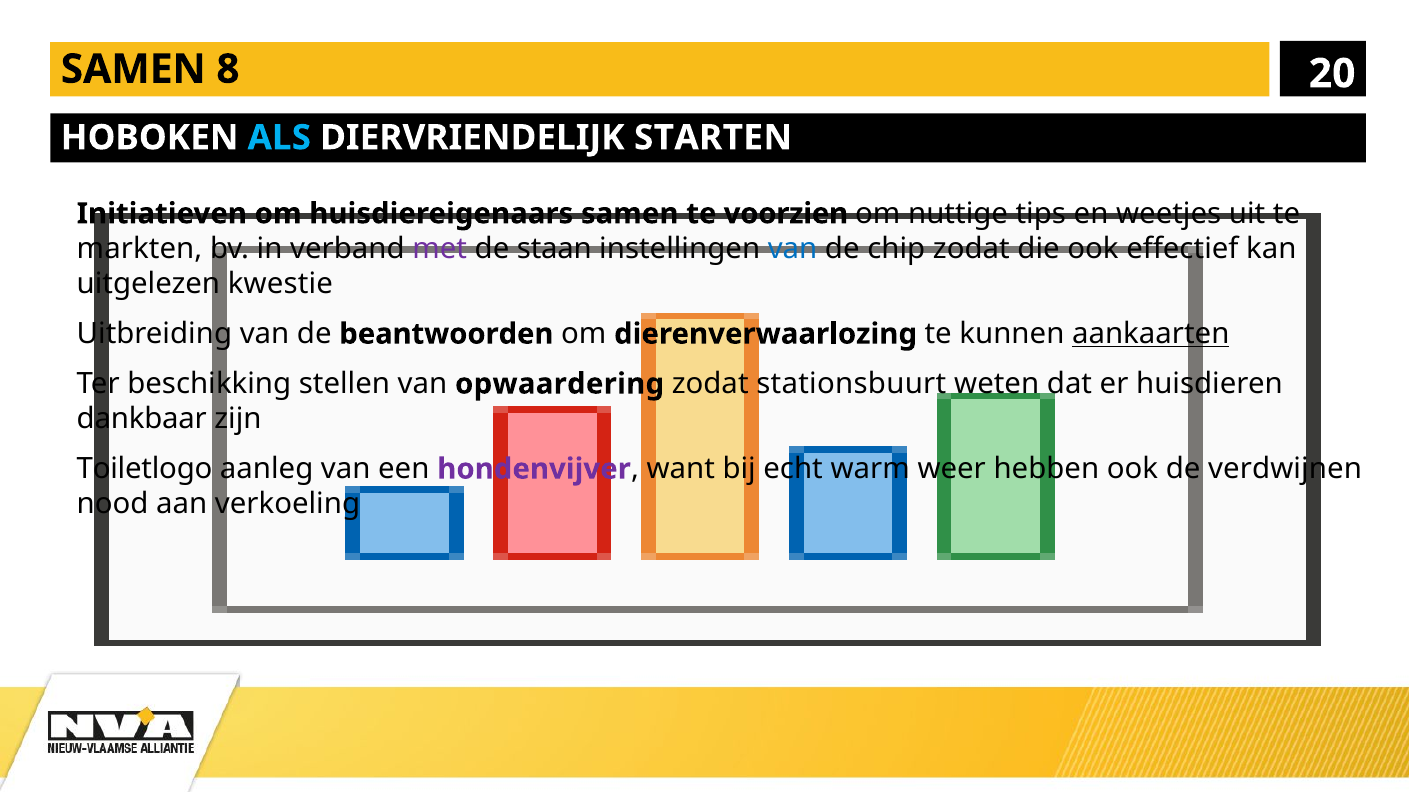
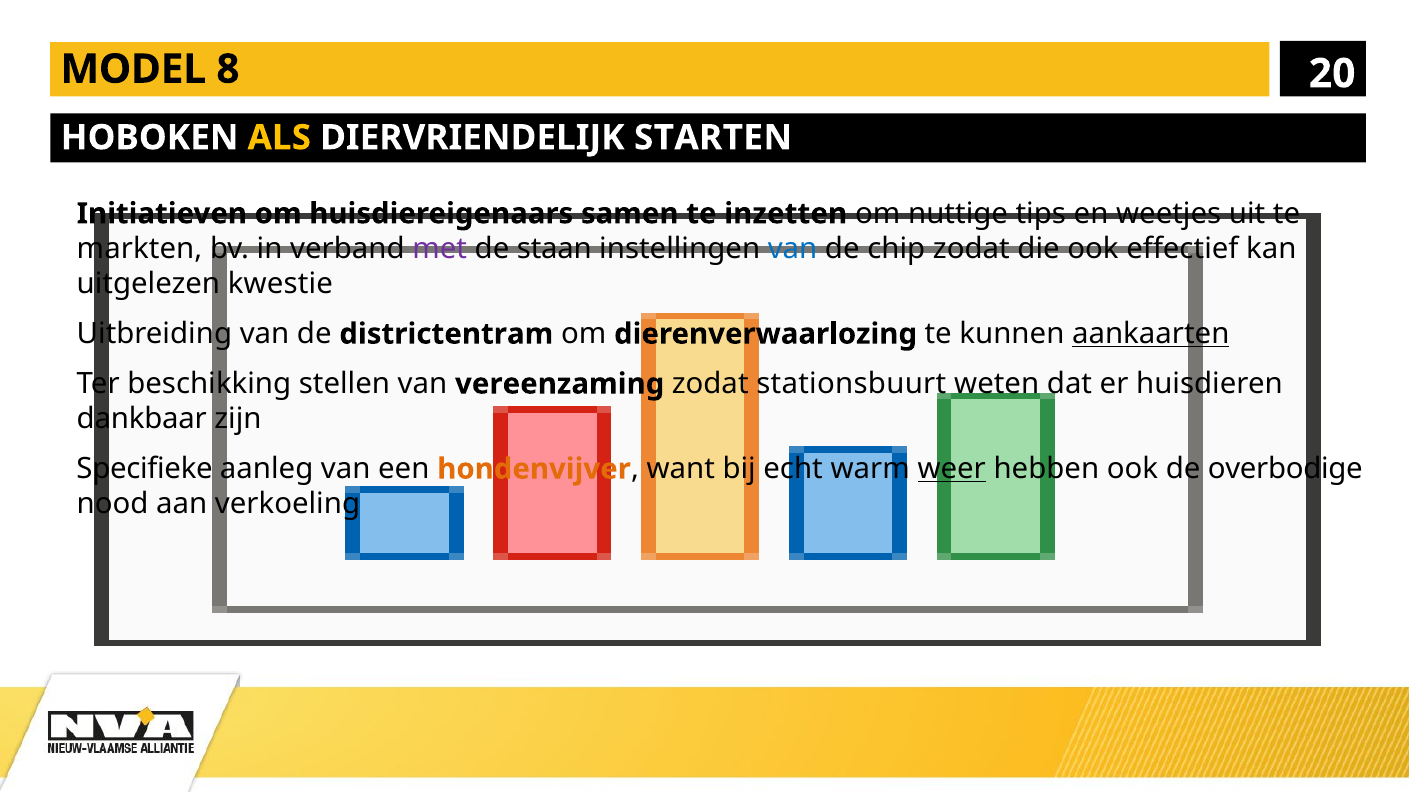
SAMEN at (133, 69): SAMEN -> MODEL
ALS colour: light blue -> yellow
voorzien: voorzien -> inzetten
beantwoorden: beantwoorden -> districtentram
opwaardering: opwaardering -> vereenzaming
Toiletlogo: Toiletlogo -> Specifieke
hondenvijver colour: purple -> orange
weer underline: none -> present
verdwijnen: verdwijnen -> overbodige
